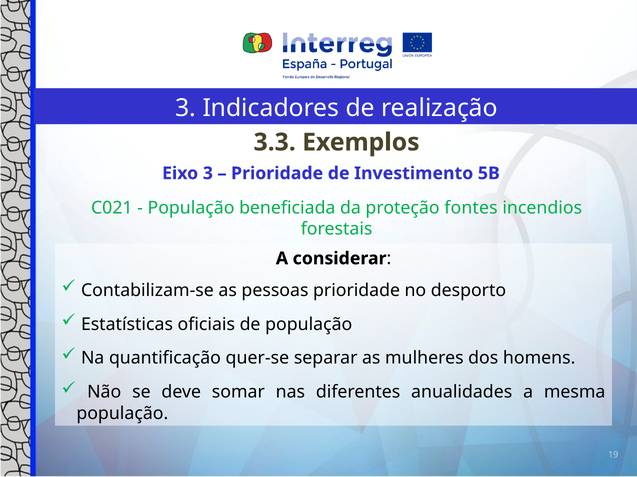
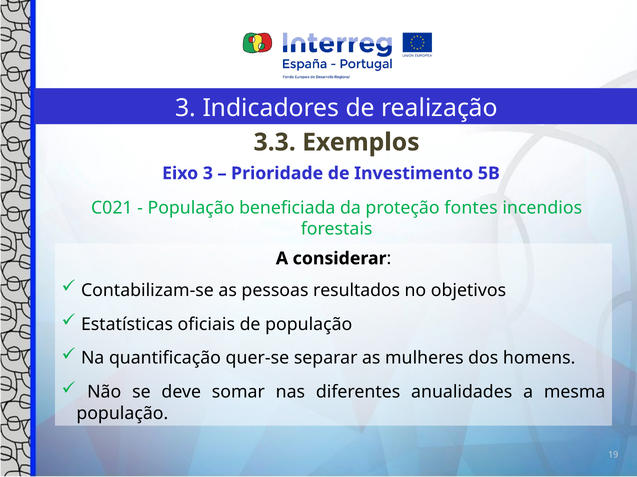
pessoas prioridade: prioridade -> resultados
desporto: desporto -> objetivos
